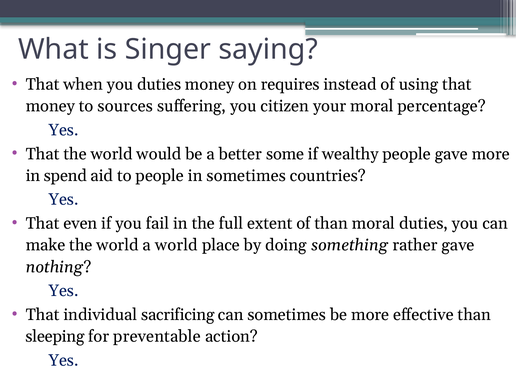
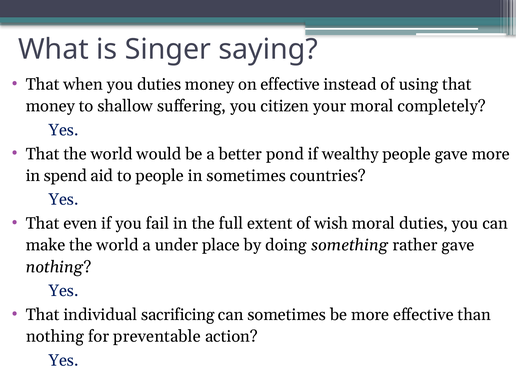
on requires: requires -> effective
sources: sources -> shallow
percentage: percentage -> completely
some: some -> pond
of than: than -> wish
a world: world -> under
sleeping at (55, 336): sleeping -> nothing
